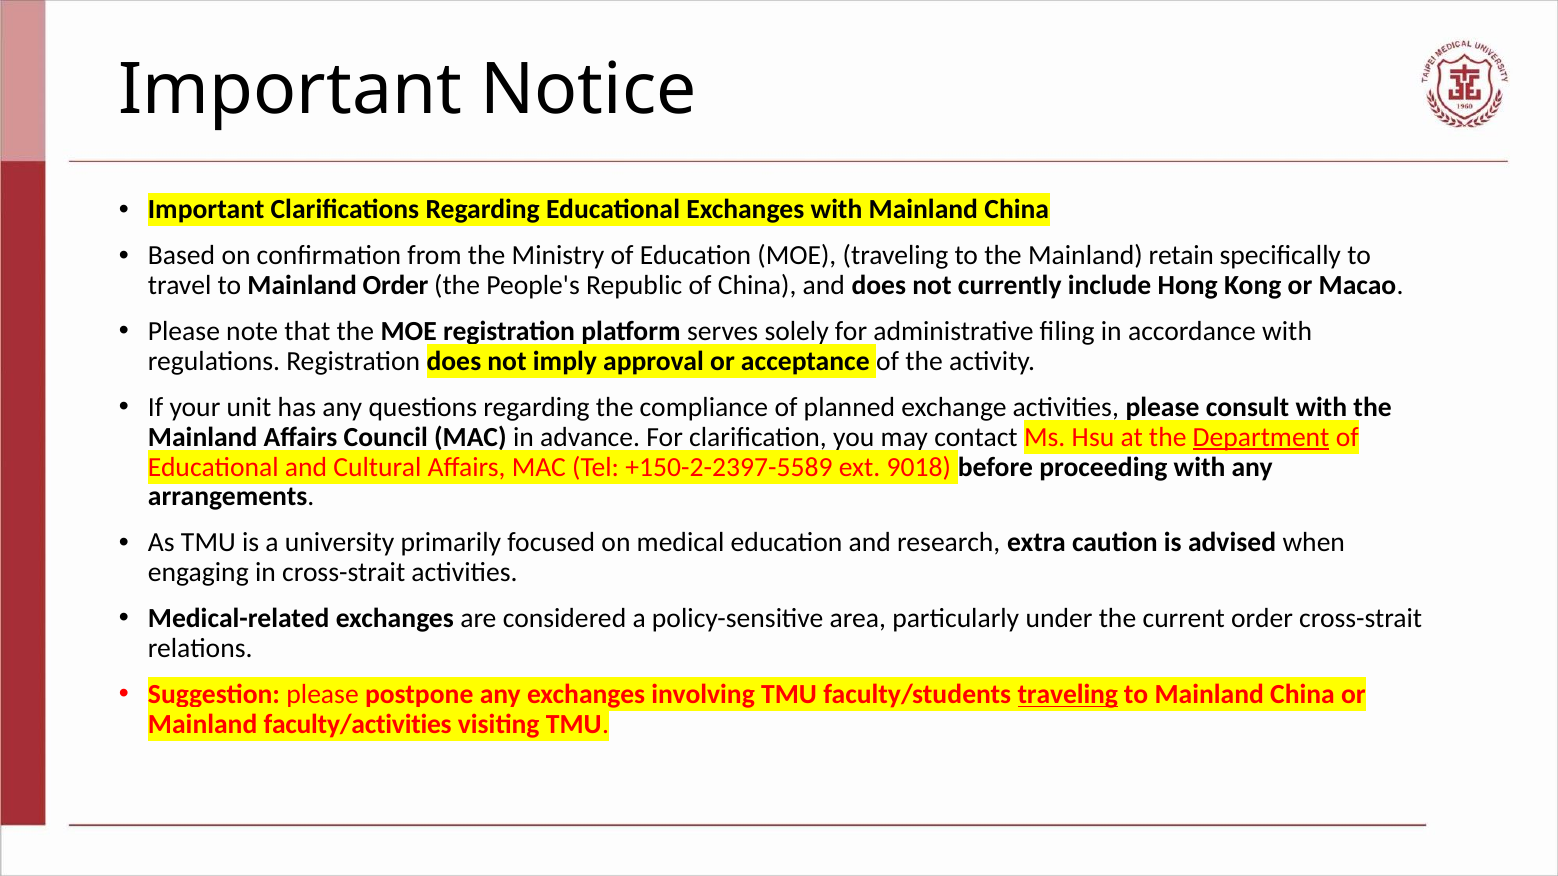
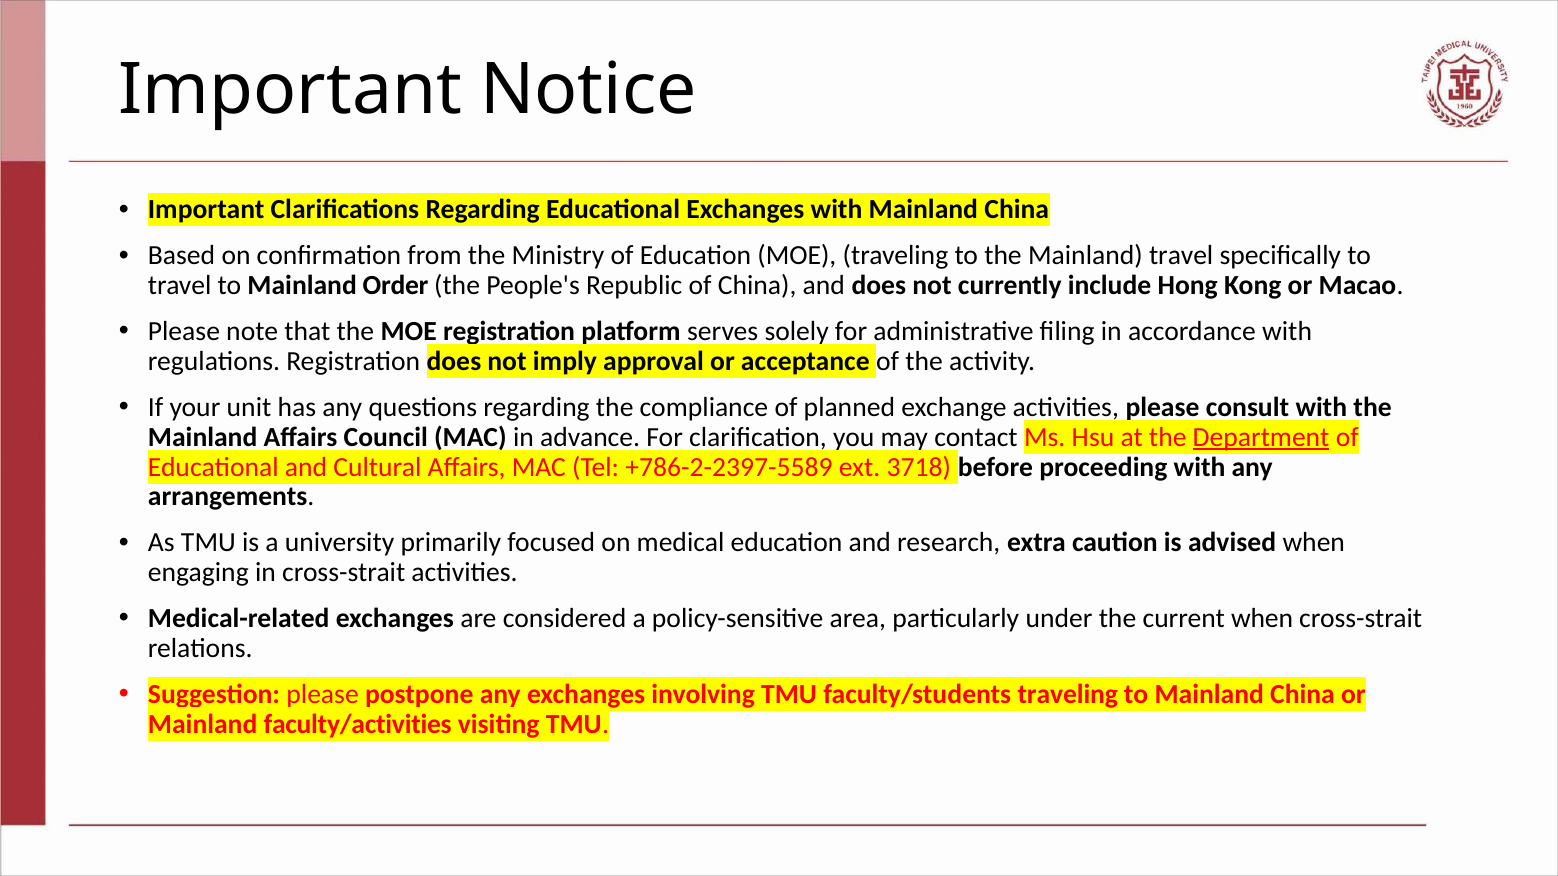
Mainland retain: retain -> travel
+150-2-2397-5589: +150-2-2397-5589 -> +786-2-2397-5589
9018: 9018 -> 3718
current order: order -> when
traveling at (1068, 695) underline: present -> none
